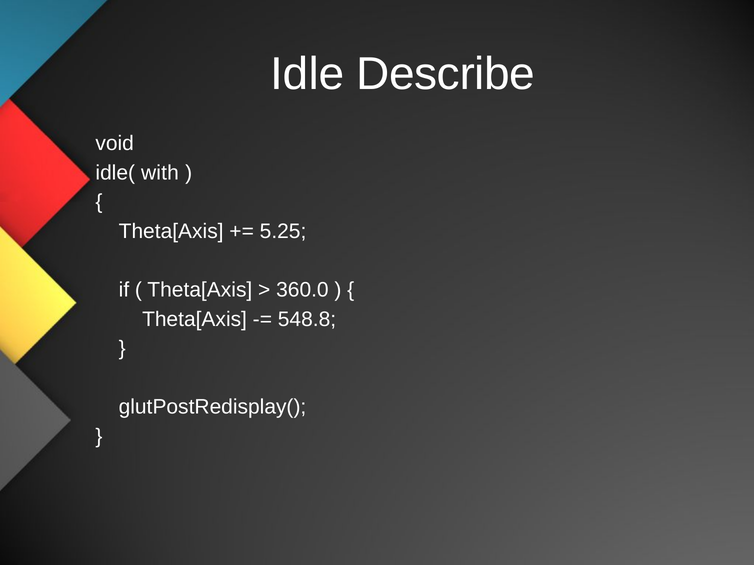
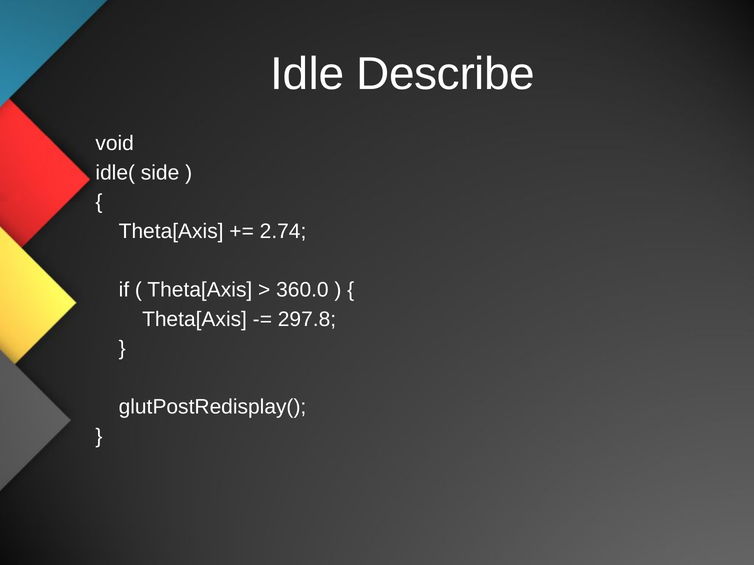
with: with -> side
5.25: 5.25 -> 2.74
548.8: 548.8 -> 297.8
